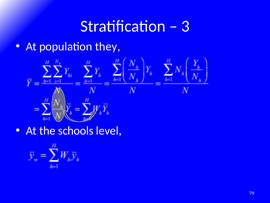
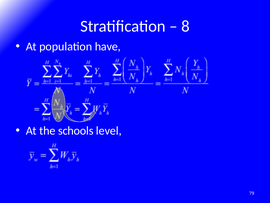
3: 3 -> 8
they: they -> have
